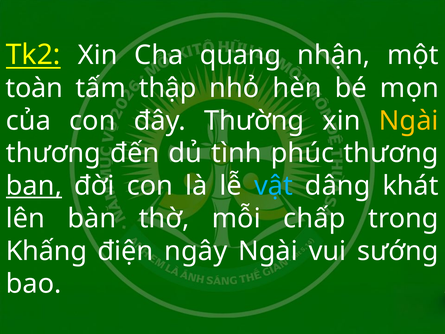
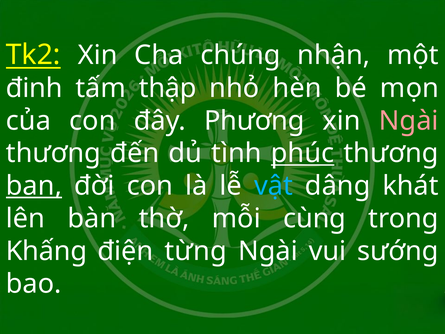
quang: quang -> chúng
toàn: toàn -> đinh
Thường: Thường -> Phương
Ngài at (409, 121) colour: yellow -> pink
phúc underline: none -> present
chấp: chấp -> cùng
ngây: ngây -> từng
